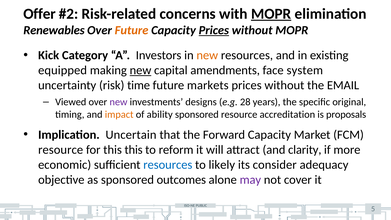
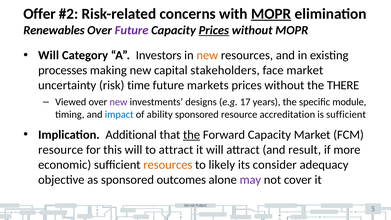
Future at (132, 30) colour: orange -> purple
Kick at (49, 55): Kick -> Will
equipped: equipped -> processes
new at (140, 70) underline: present -> none
amendments: amendments -> stakeholders
face system: system -> market
EMAIL: EMAIL -> THERE
28: 28 -> 17
original: original -> module
impact colour: orange -> blue
is proposals: proposals -> sufficient
Uncertain: Uncertain -> Additional
the at (192, 135) underline: none -> present
this this: this -> will
to reform: reform -> attract
clarity: clarity -> result
resources at (168, 165) colour: blue -> orange
